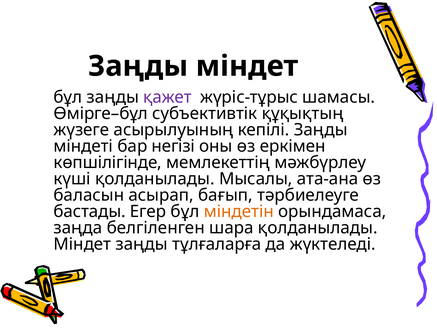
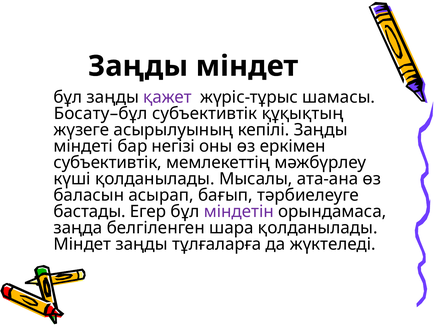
Өмірге–бұл: Өмірге–бұл -> Босату–бұл
көпшiлiгiнде at (108, 162): көпшiлiгiнде -> субъективтік
мiндетiн colour: orange -> purple
